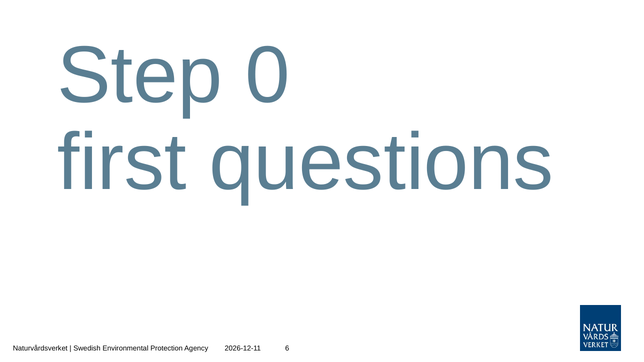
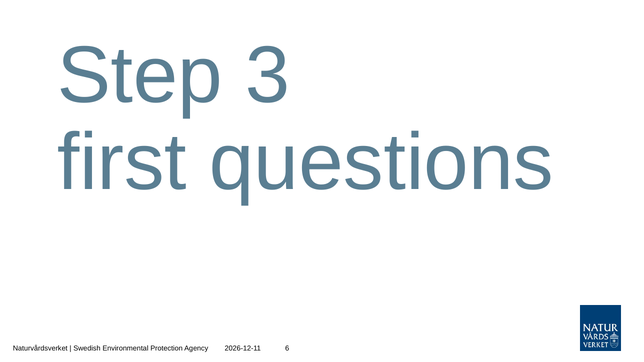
0: 0 -> 3
